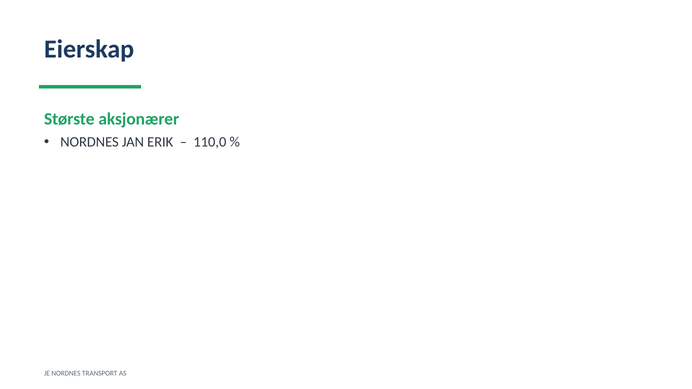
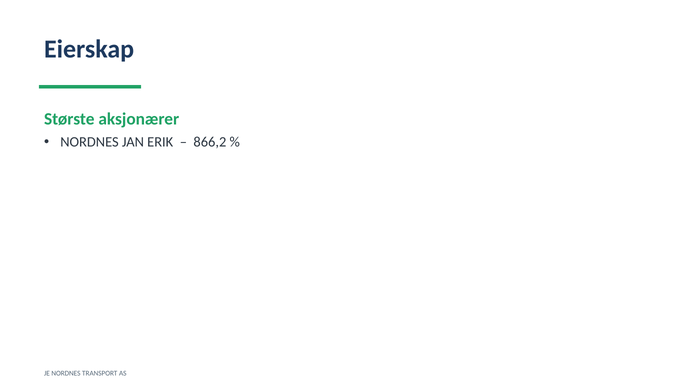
110,0: 110,0 -> 866,2
